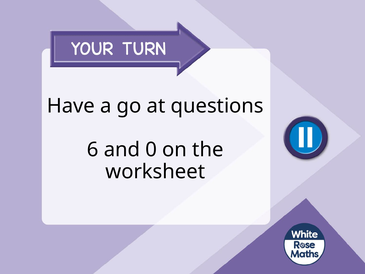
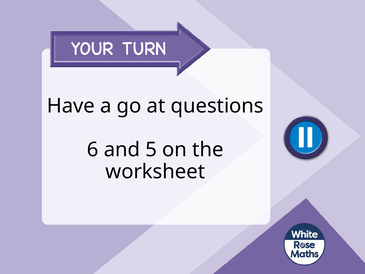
0: 0 -> 5
